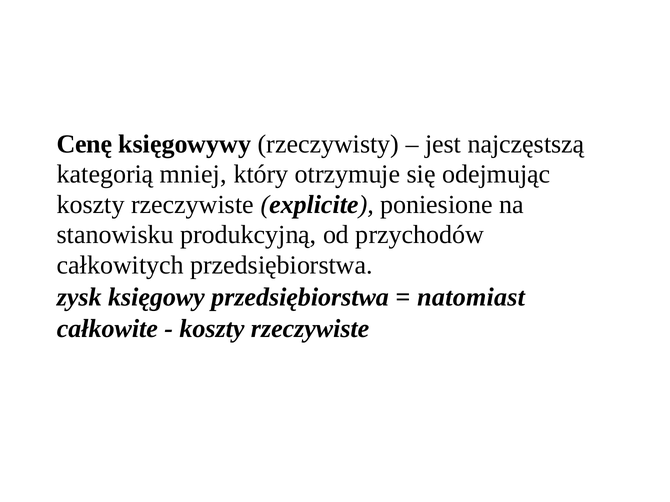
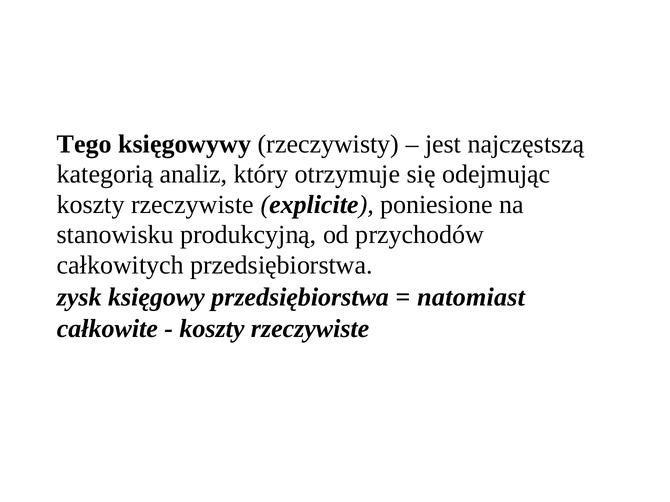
Cenę: Cenę -> Tego
mniej: mniej -> analiz
